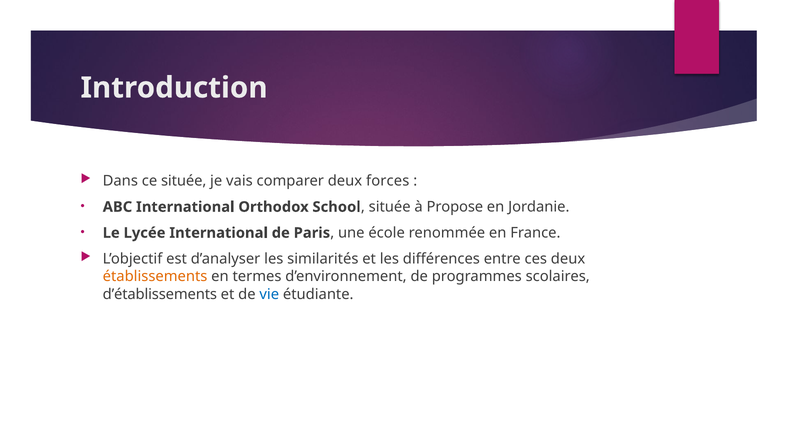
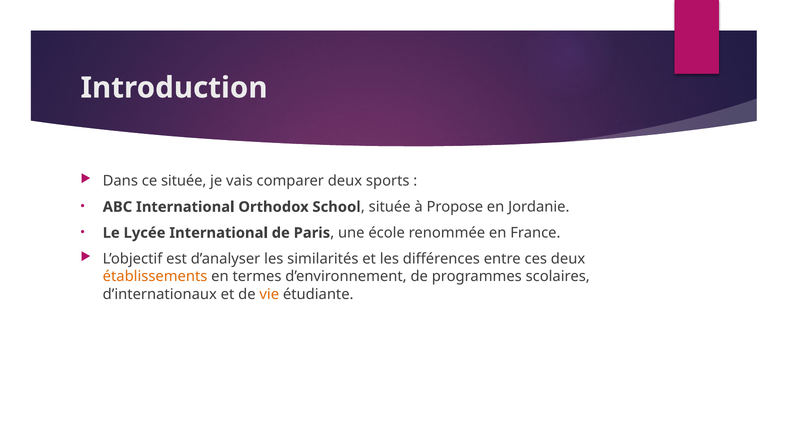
forces: forces -> sports
d’établissements: d’établissements -> d’internationaux
vie colour: blue -> orange
